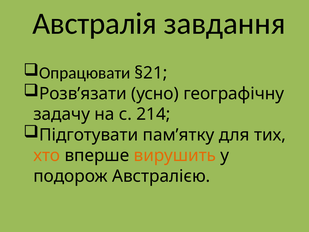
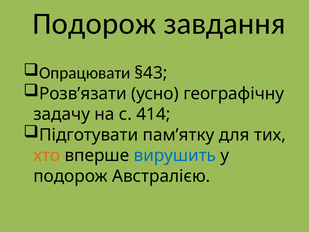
Австралія at (95, 24): Австралія -> Подорож
§21: §21 -> §43
214: 214 -> 414
вирушить colour: orange -> blue
